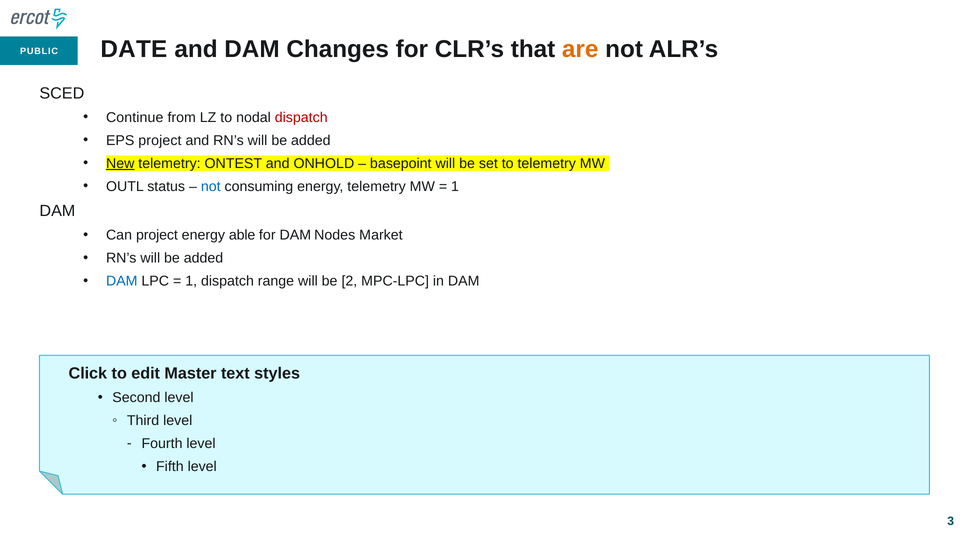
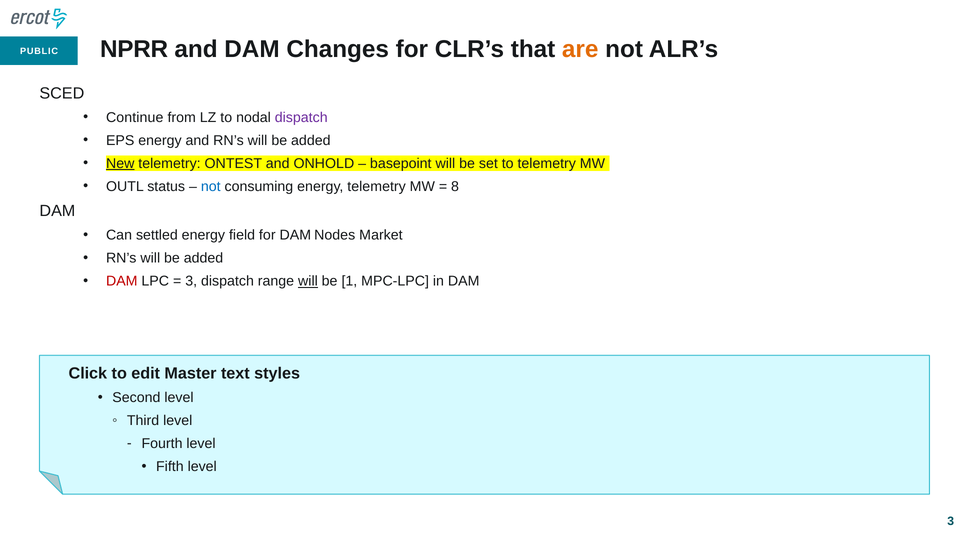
DATE: DATE -> NPRR
dispatch at (301, 117) colour: red -> purple
EPS project: project -> energy
1 at (455, 187): 1 -> 8
Can project: project -> settled
able: able -> field
DAM at (122, 282) colour: blue -> red
1 at (191, 282): 1 -> 3
will at (308, 282) underline: none -> present
2: 2 -> 1
